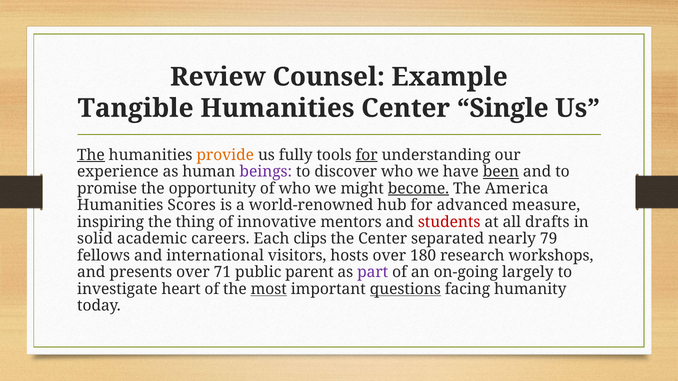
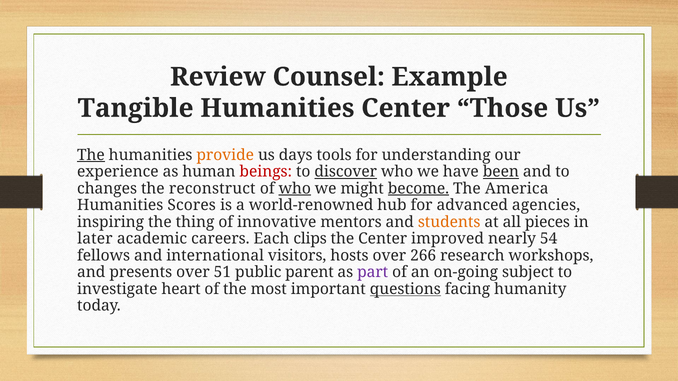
Single: Single -> Those
fully: fully -> days
for at (367, 155) underline: present -> none
beings colour: purple -> red
discover underline: none -> present
promise: promise -> changes
opportunity: opportunity -> reconstruct
who at (295, 189) underline: none -> present
measure: measure -> agencies
students colour: red -> orange
drafts: drafts -> pieces
solid: solid -> later
separated: separated -> improved
79: 79 -> 54
180: 180 -> 266
71: 71 -> 51
largely: largely -> subject
most underline: present -> none
